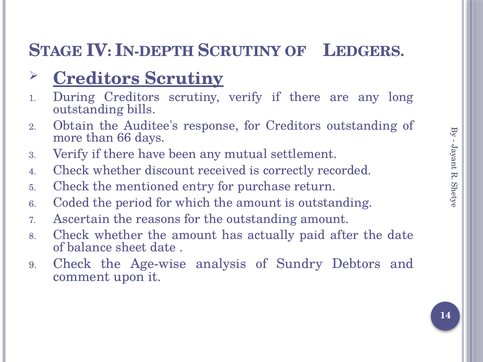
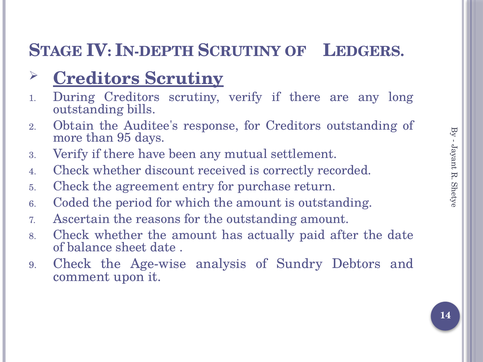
66: 66 -> 95
mentioned: mentioned -> agreement
